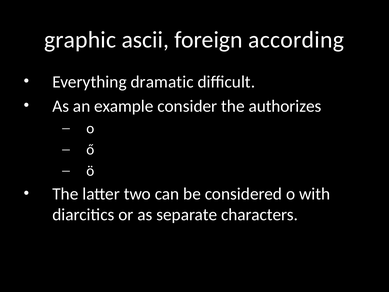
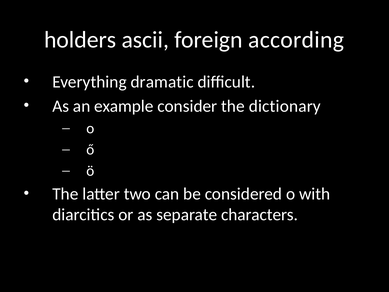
graphic: graphic -> holders
authorizes: authorizes -> dictionary
